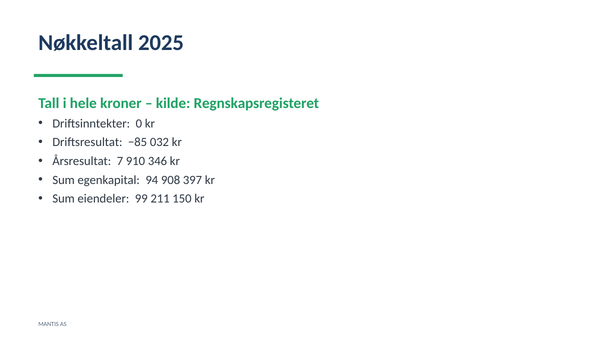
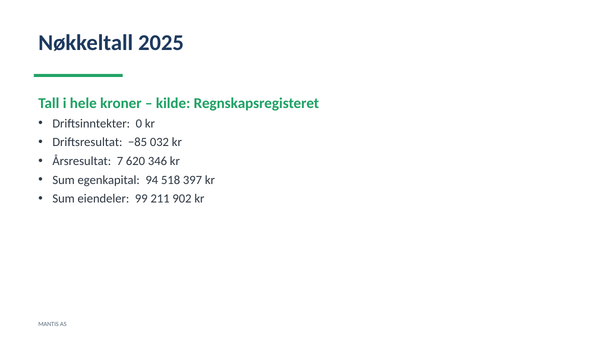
910: 910 -> 620
908: 908 -> 518
150: 150 -> 902
